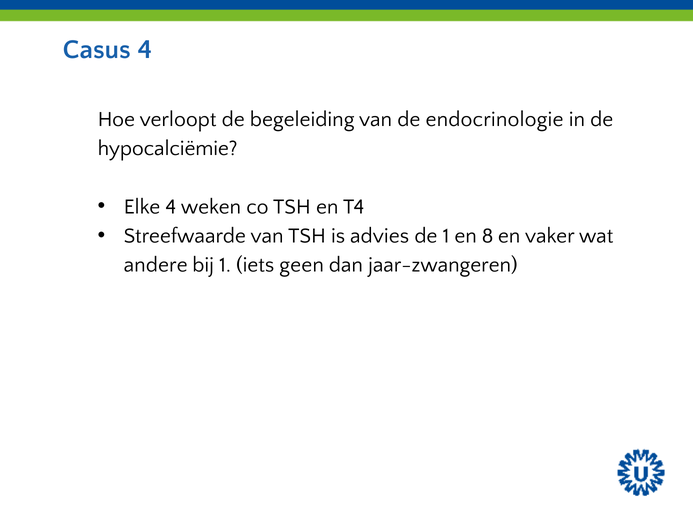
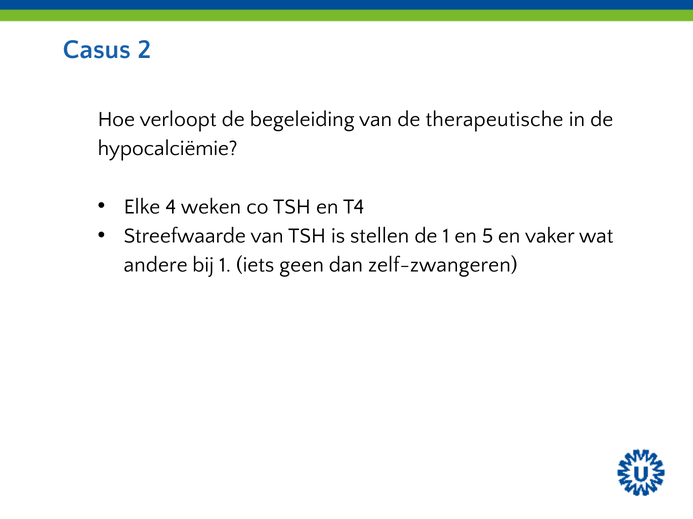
Casus 4: 4 -> 2
endocrinologie: endocrinologie -> therapeutische
advies: advies -> stellen
8: 8 -> 5
jaar-zwangeren: jaar-zwangeren -> zelf-zwangeren
